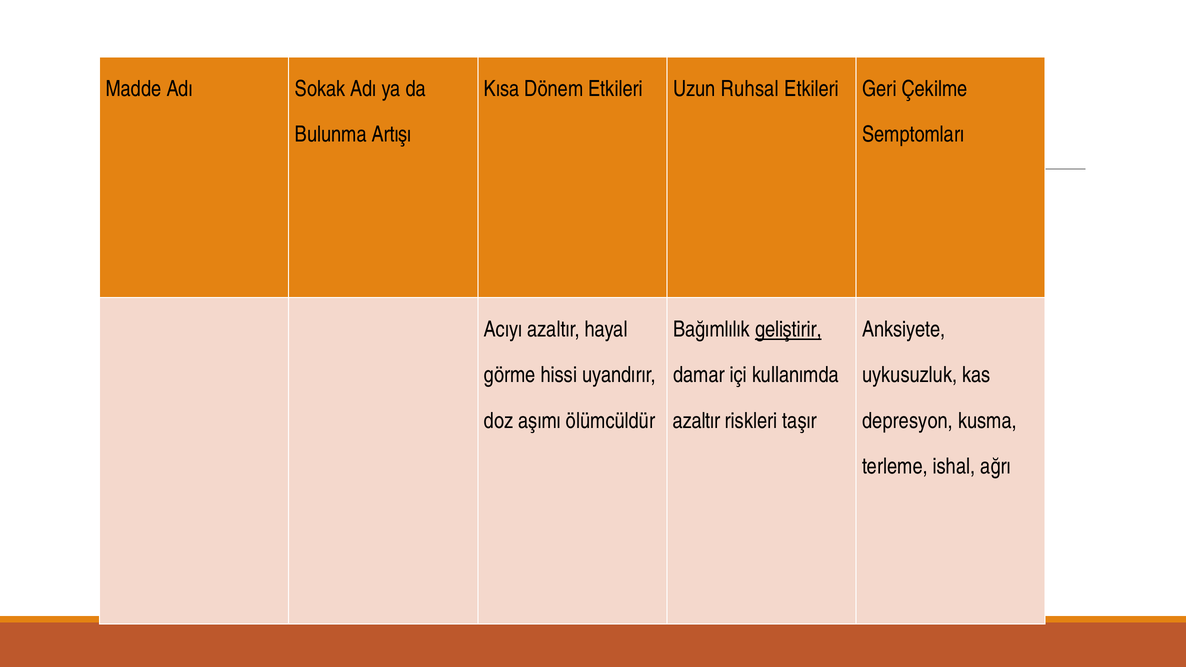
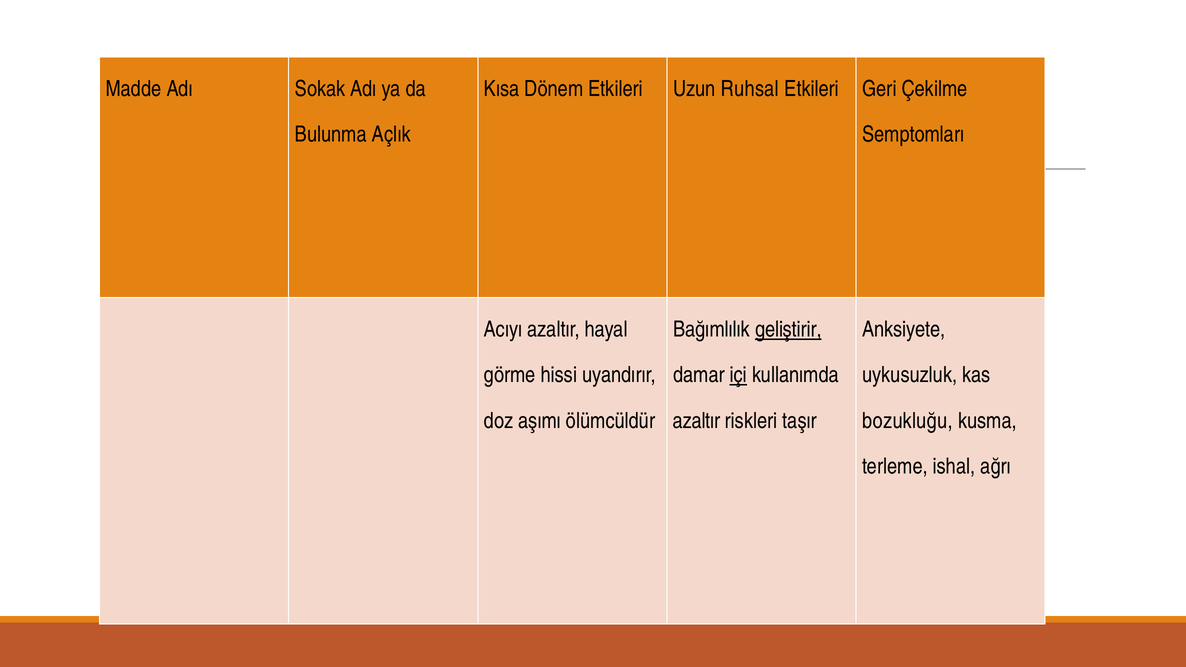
Artışı: Artışı -> Açlık
içi underline: none -> present
depresyon: depresyon -> bozukluğu
